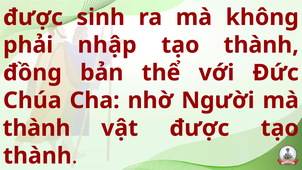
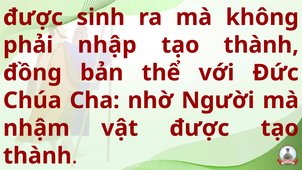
thành at (37, 128): thành -> nhậm
